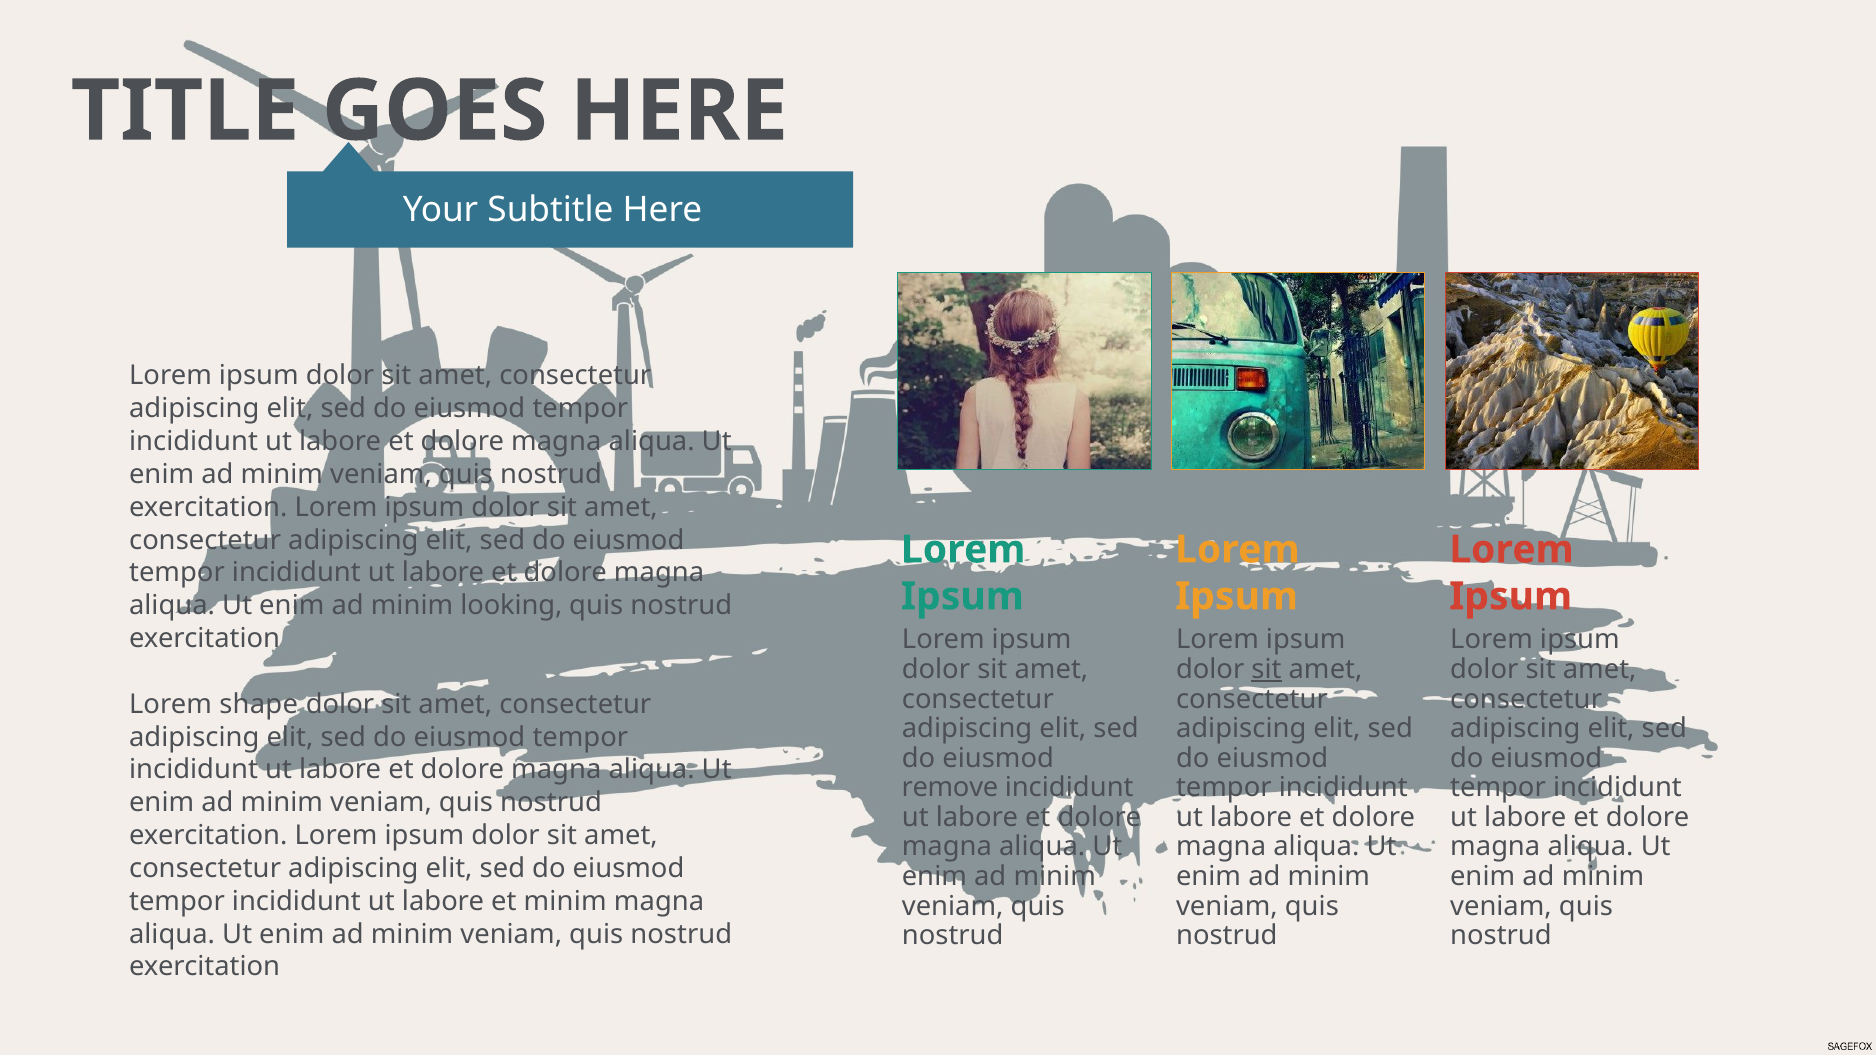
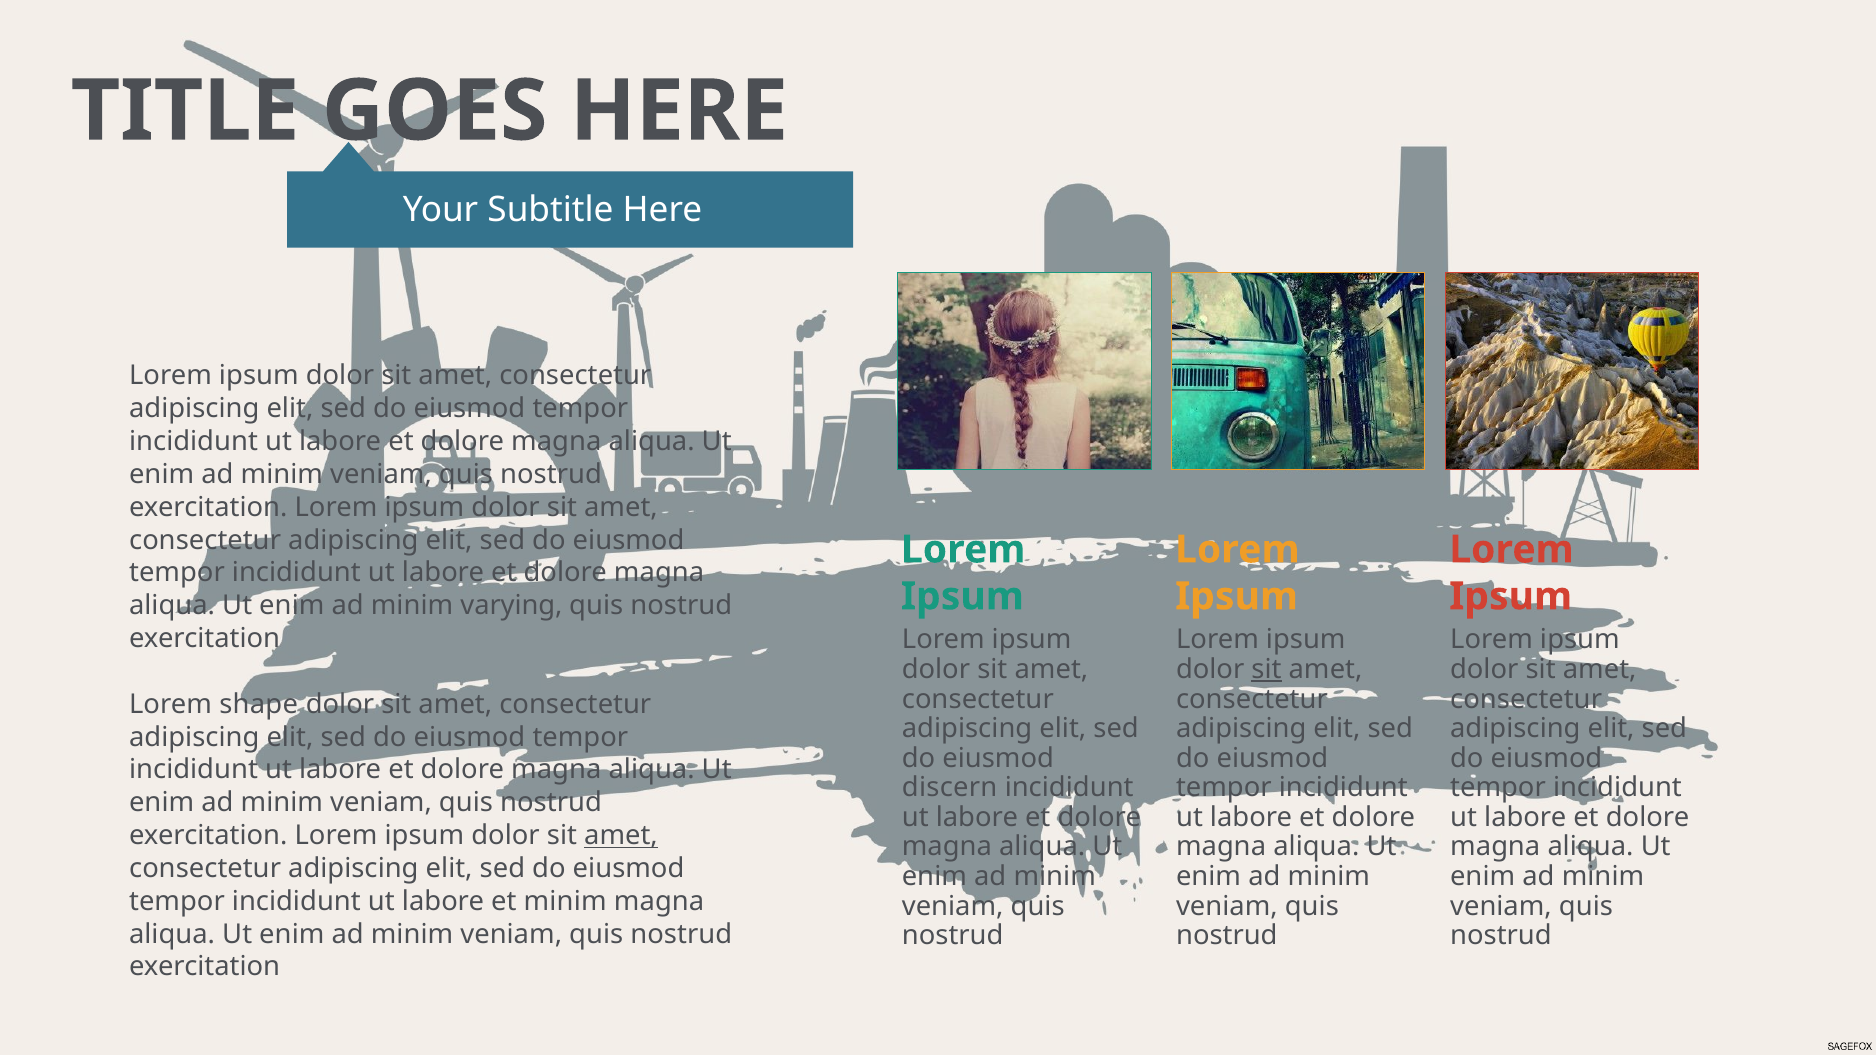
looking: looking -> varying
remove: remove -> discern
amet at (621, 836) underline: none -> present
